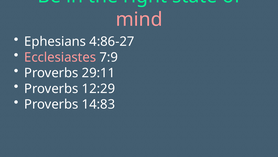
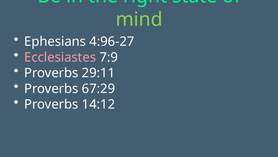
mind colour: pink -> light green
4:86-27: 4:86-27 -> 4:96-27
12:29: 12:29 -> 67:29
14:83: 14:83 -> 14:12
